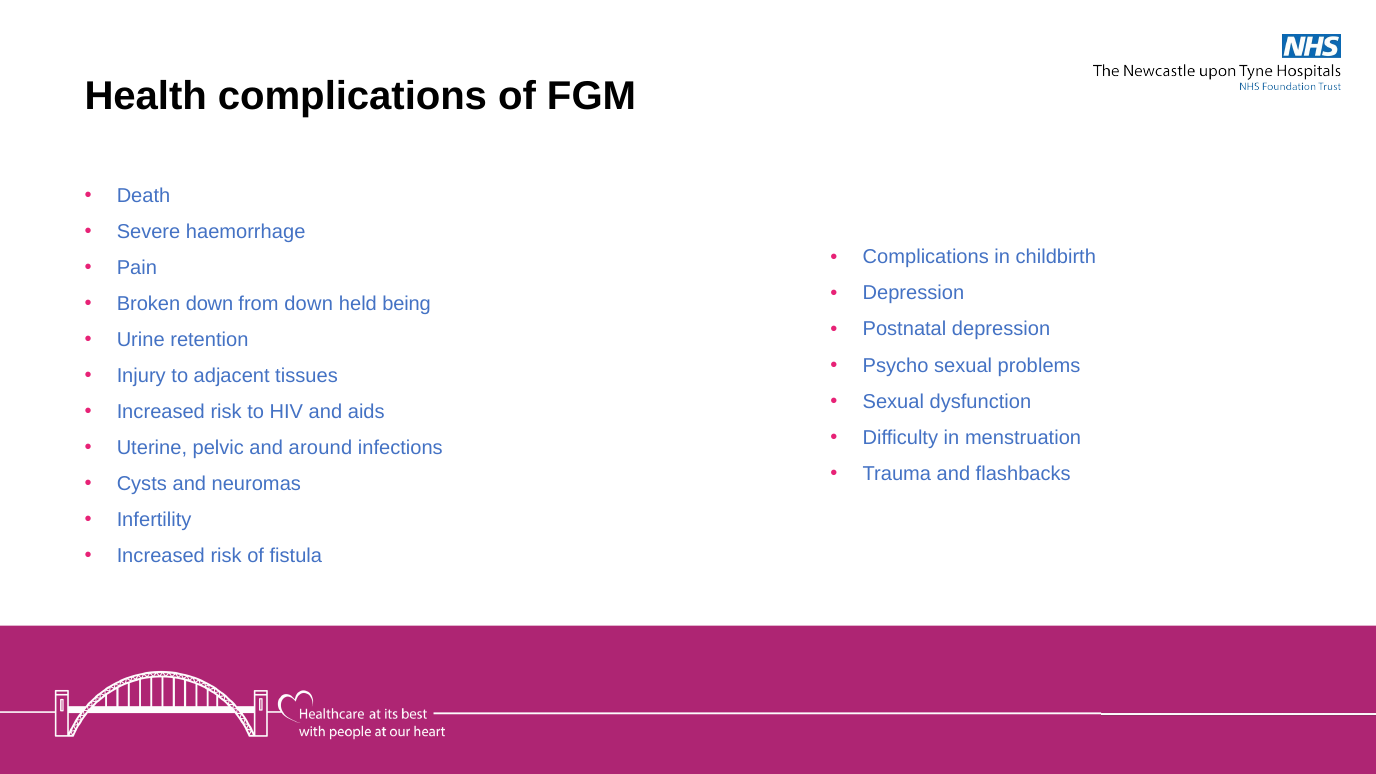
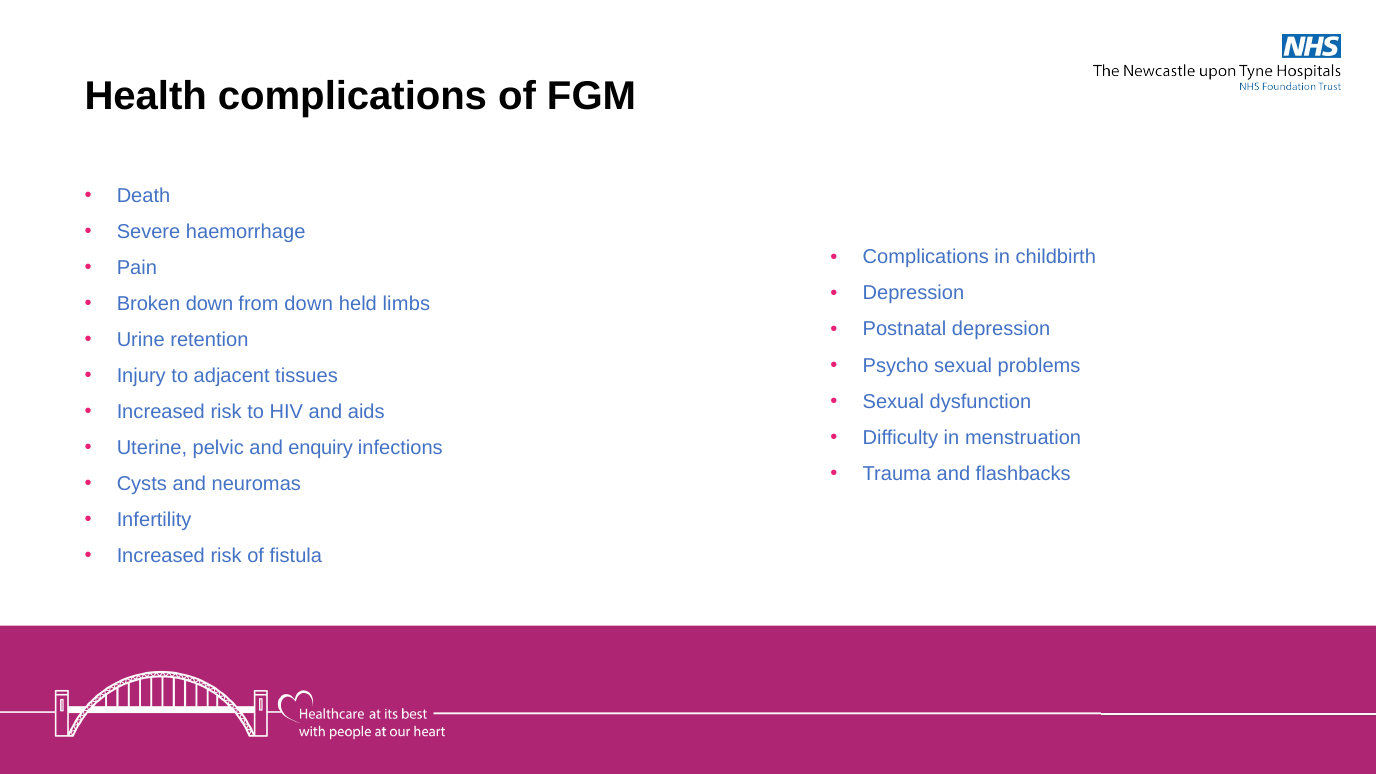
being: being -> limbs
around: around -> enquiry
